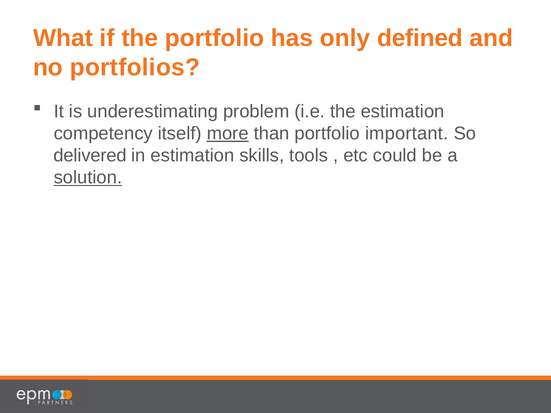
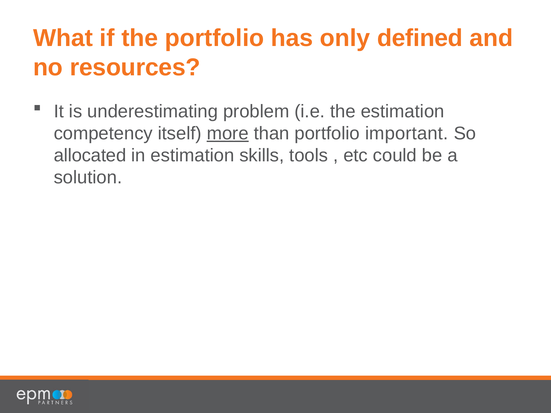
portfolios: portfolios -> resources
delivered: delivered -> allocated
solution underline: present -> none
